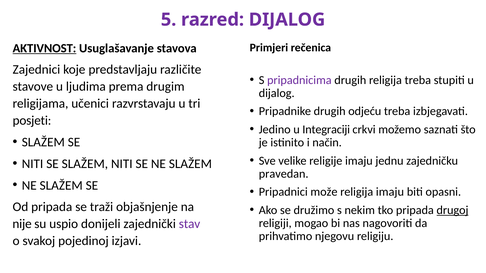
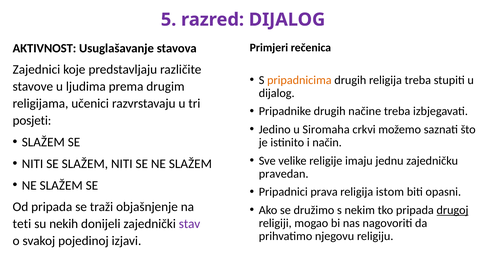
AKTIVNOST underline: present -> none
pripadnicima colour: purple -> orange
odjeću: odjeću -> načine
Integraciji: Integraciji -> Siromaha
može: može -> prava
religija imaju: imaju -> istom
nije: nije -> teti
uspio: uspio -> nekih
